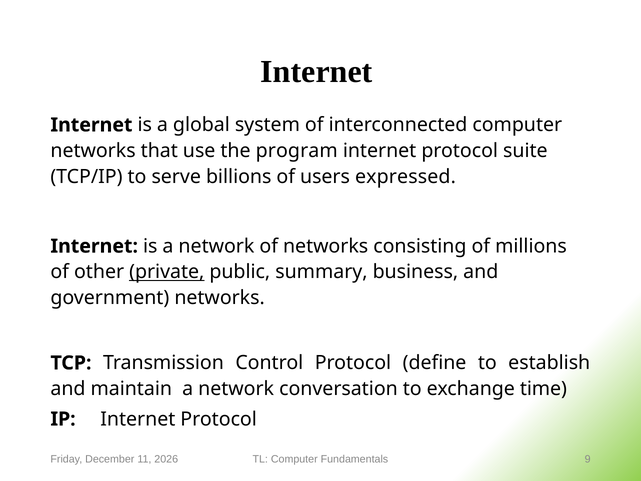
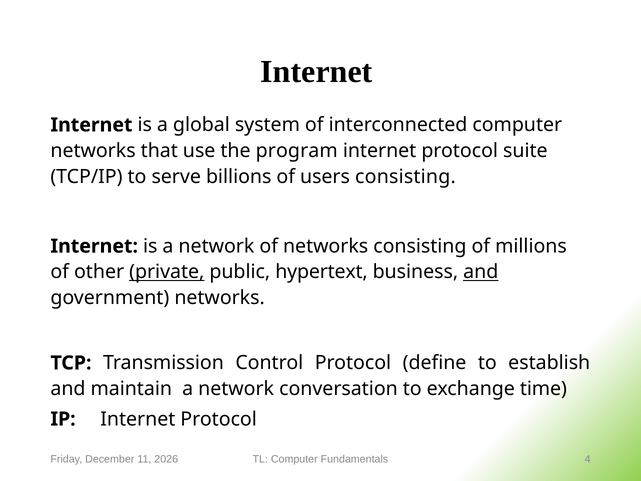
users expressed: expressed -> consisting
summary: summary -> hypertext
and at (481, 272) underline: none -> present
9: 9 -> 4
